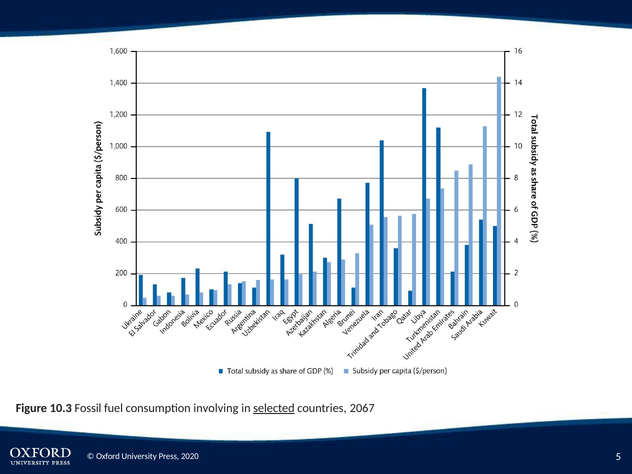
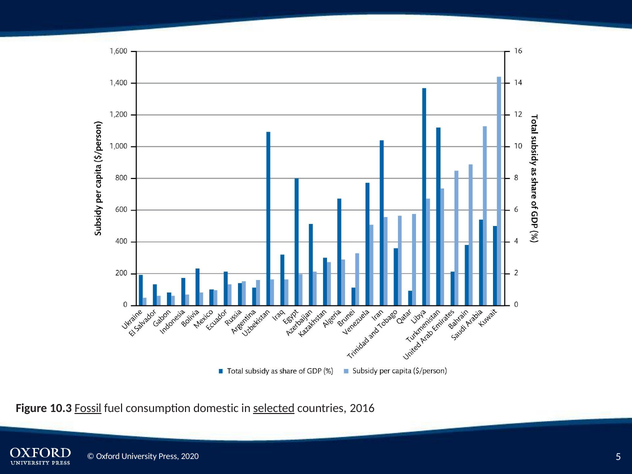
Fossil underline: none -> present
involving: involving -> domestic
2067: 2067 -> 2016
